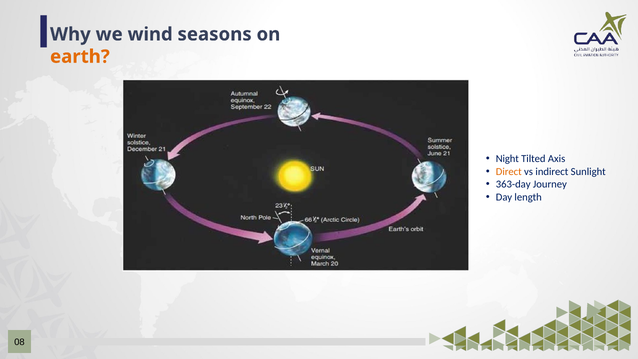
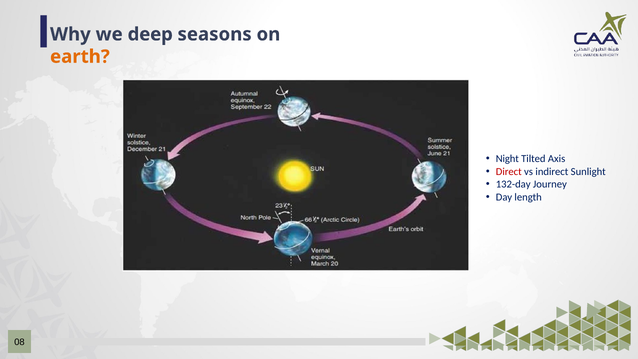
wind: wind -> deep
Direct colour: orange -> red
363-day: 363-day -> 132-day
